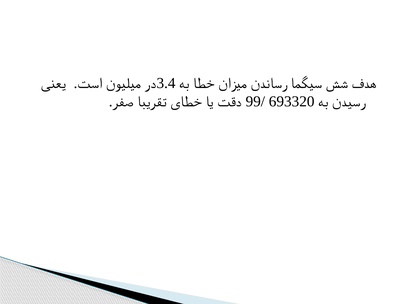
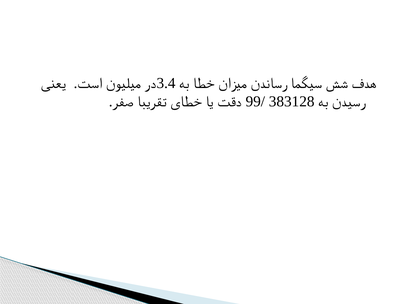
693320: 693320 -> 383128
